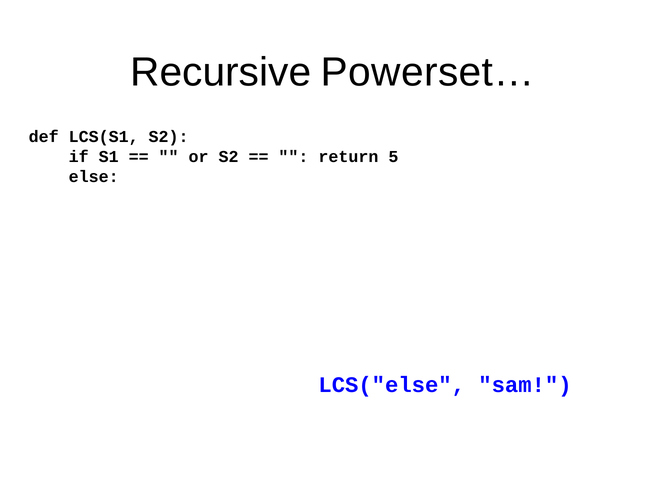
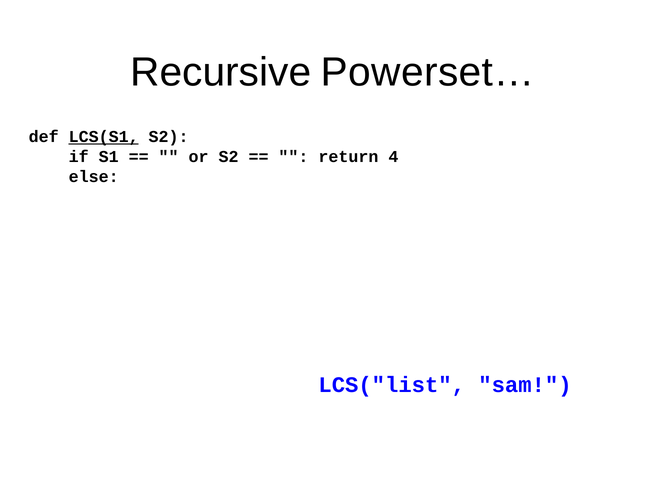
LCS(S1 underline: none -> present
5: 5 -> 4
LCS("else: LCS("else -> LCS("list
